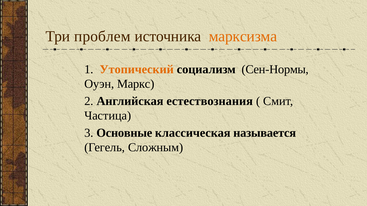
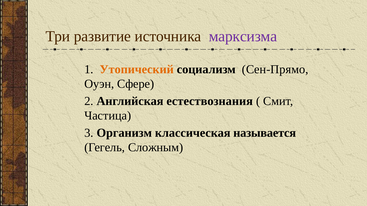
проблем: проблем -> развитие
марксизма colour: orange -> purple
Сен-Нормы: Сен-Нормы -> Сен-Прямо
Маркс: Маркс -> Сфере
Основные: Основные -> Организм
